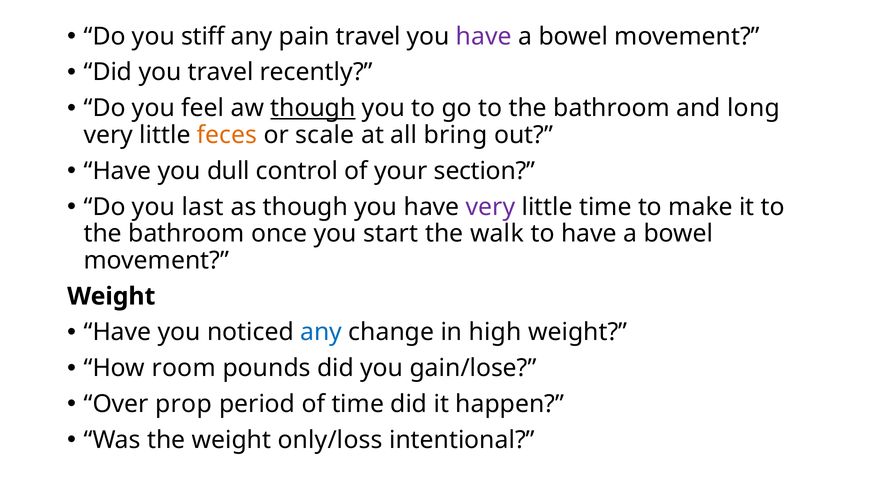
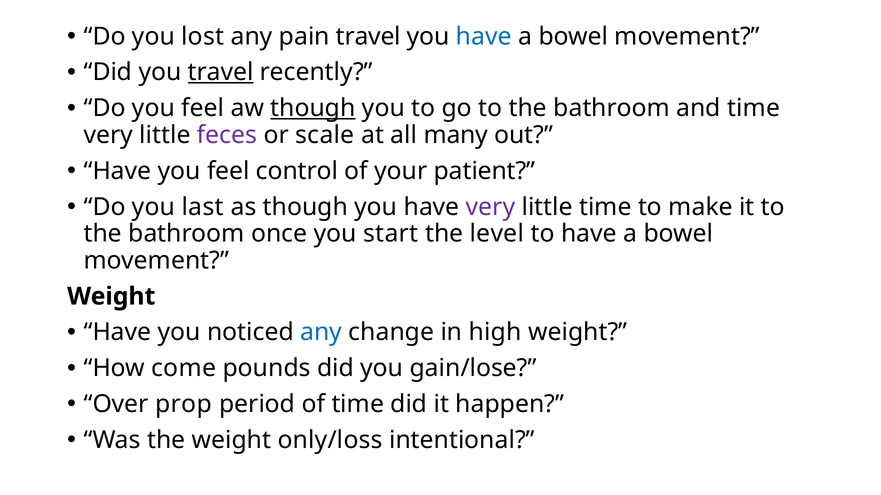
stiff: stiff -> lost
have at (484, 36) colour: purple -> blue
travel at (221, 72) underline: none -> present
and long: long -> time
feces colour: orange -> purple
bring: bring -> many
Have you dull: dull -> feel
section: section -> patient
walk: walk -> level
room: room -> come
